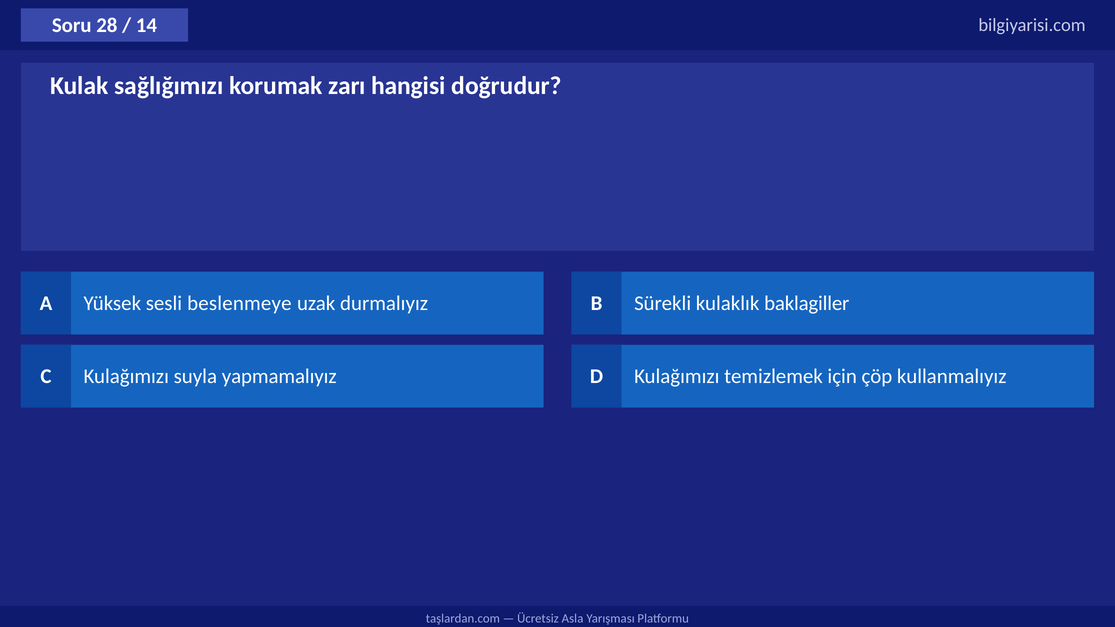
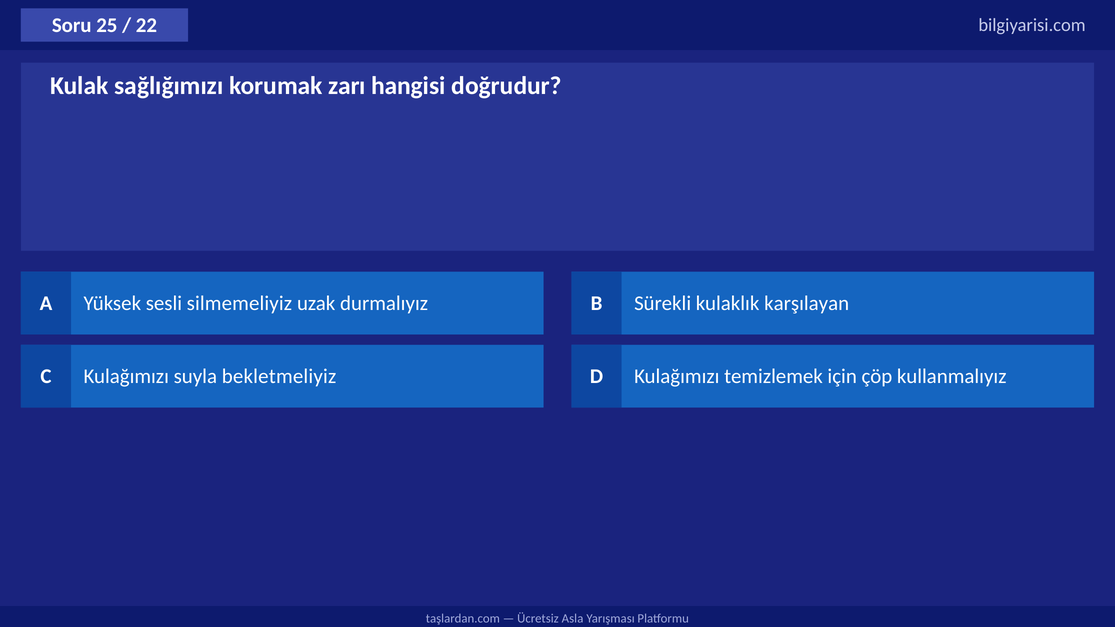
28: 28 -> 25
14: 14 -> 22
beslenmeye: beslenmeye -> silmemeliyiz
baklagiller: baklagiller -> karşılayan
yapmamalıyız: yapmamalıyız -> bekletmeliyiz
